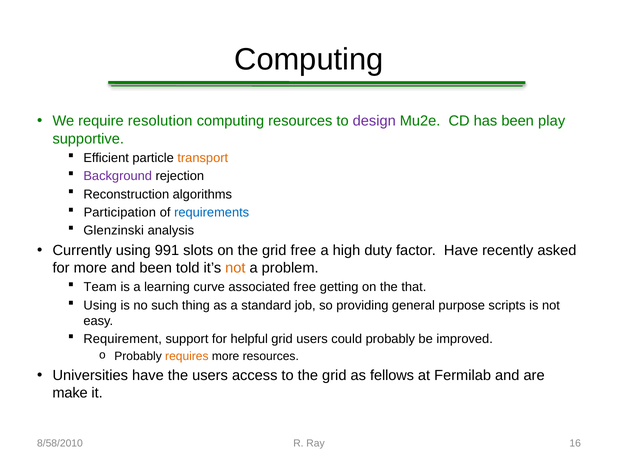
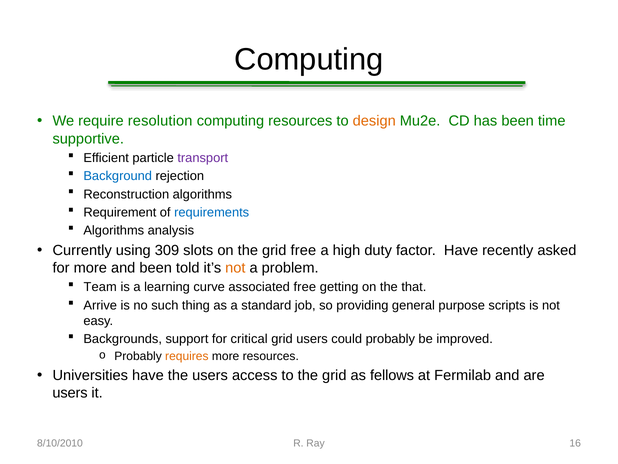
design colour: purple -> orange
play: play -> time
transport colour: orange -> purple
Background colour: purple -> blue
Participation: Participation -> Requirement
Glenzinski at (114, 230): Glenzinski -> Algorithms
991: 991 -> 309
Using at (100, 305): Using -> Arrive
Requirement: Requirement -> Backgrounds
helpful: helpful -> critical
make at (70, 393): make -> users
8/58/2010: 8/58/2010 -> 8/10/2010
